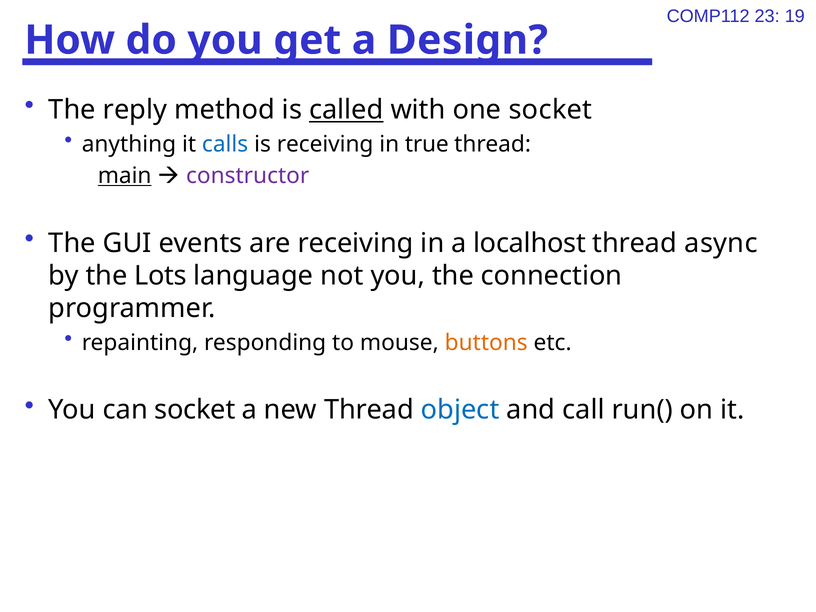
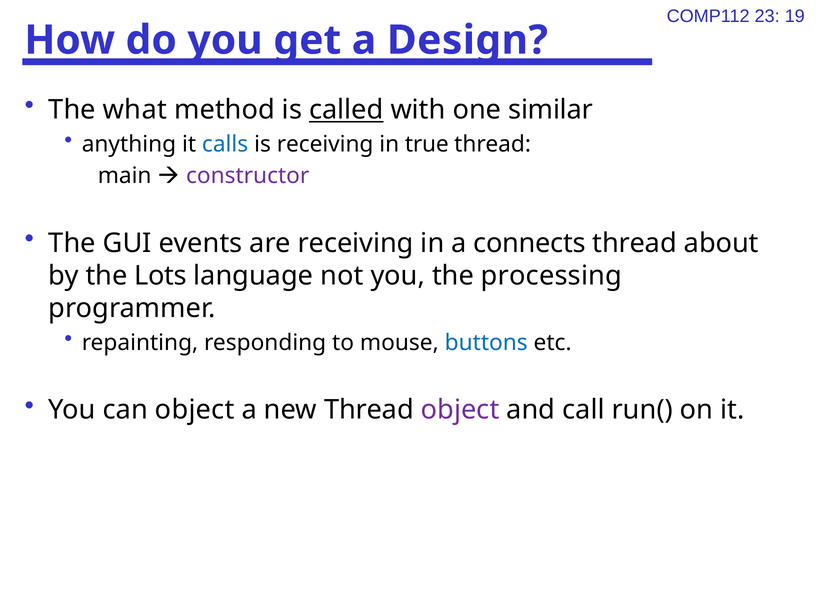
reply: reply -> what
one socket: socket -> similar
main underline: present -> none
localhost: localhost -> connects
async: async -> about
connection: connection -> processing
buttons colour: orange -> blue
can socket: socket -> object
object at (460, 410) colour: blue -> purple
